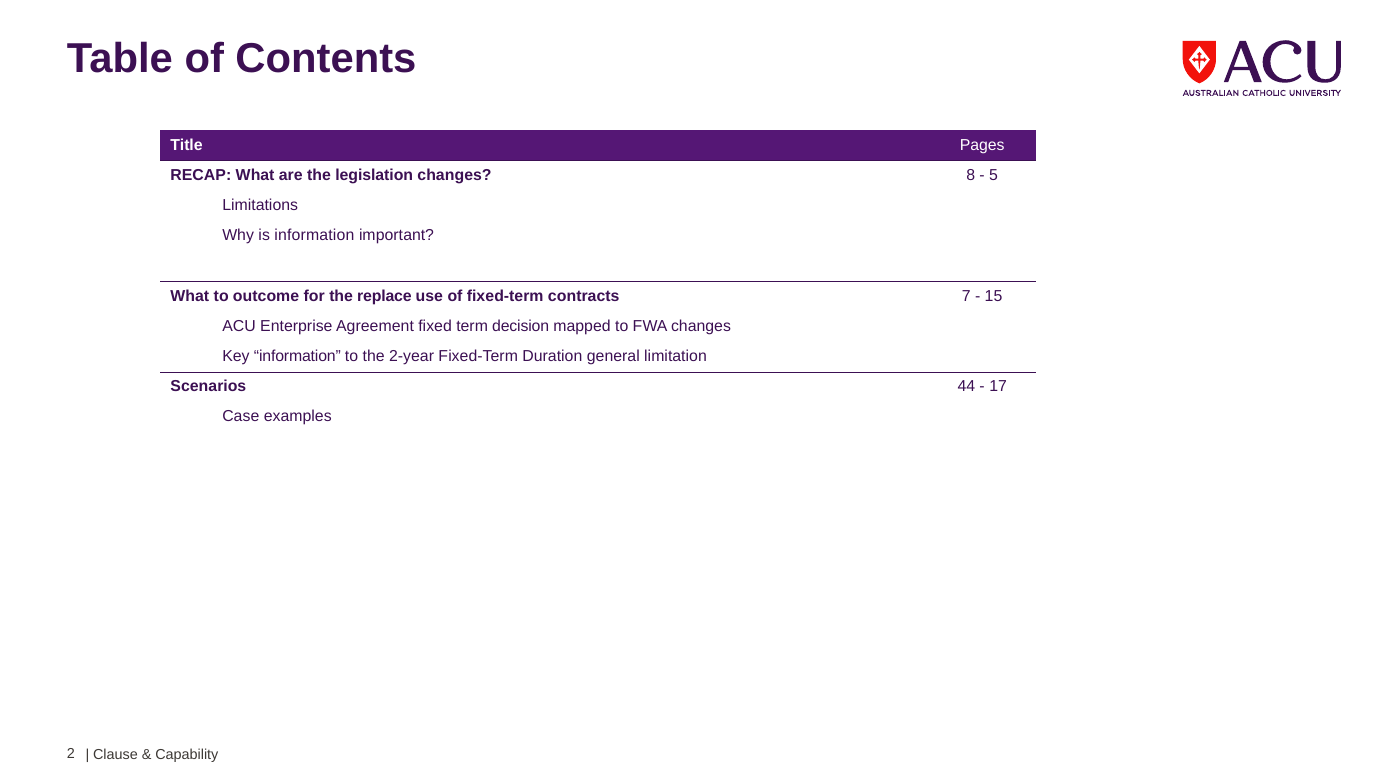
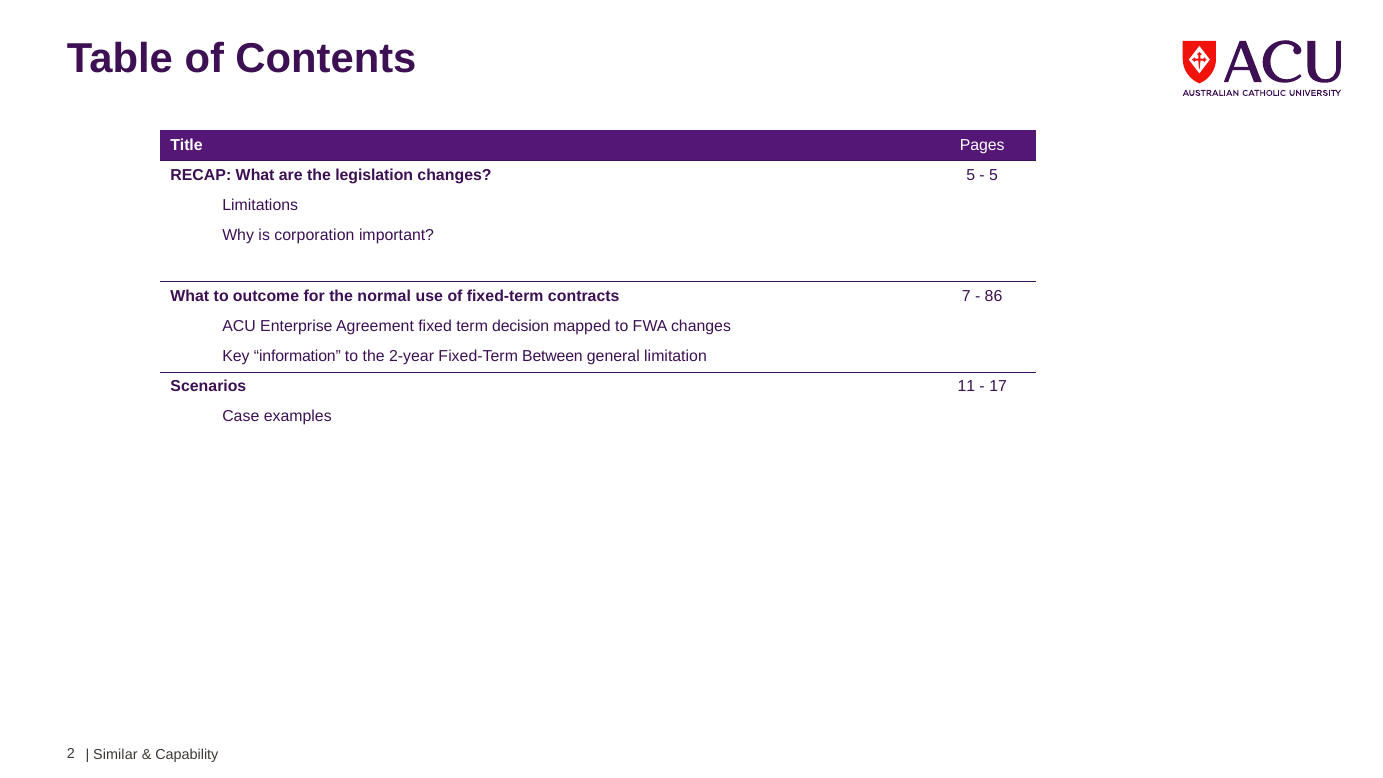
changes 8: 8 -> 5
is information: information -> corporation
replace: replace -> normal
15: 15 -> 86
Duration: Duration -> Between
44: 44 -> 11
Clause: Clause -> Similar
